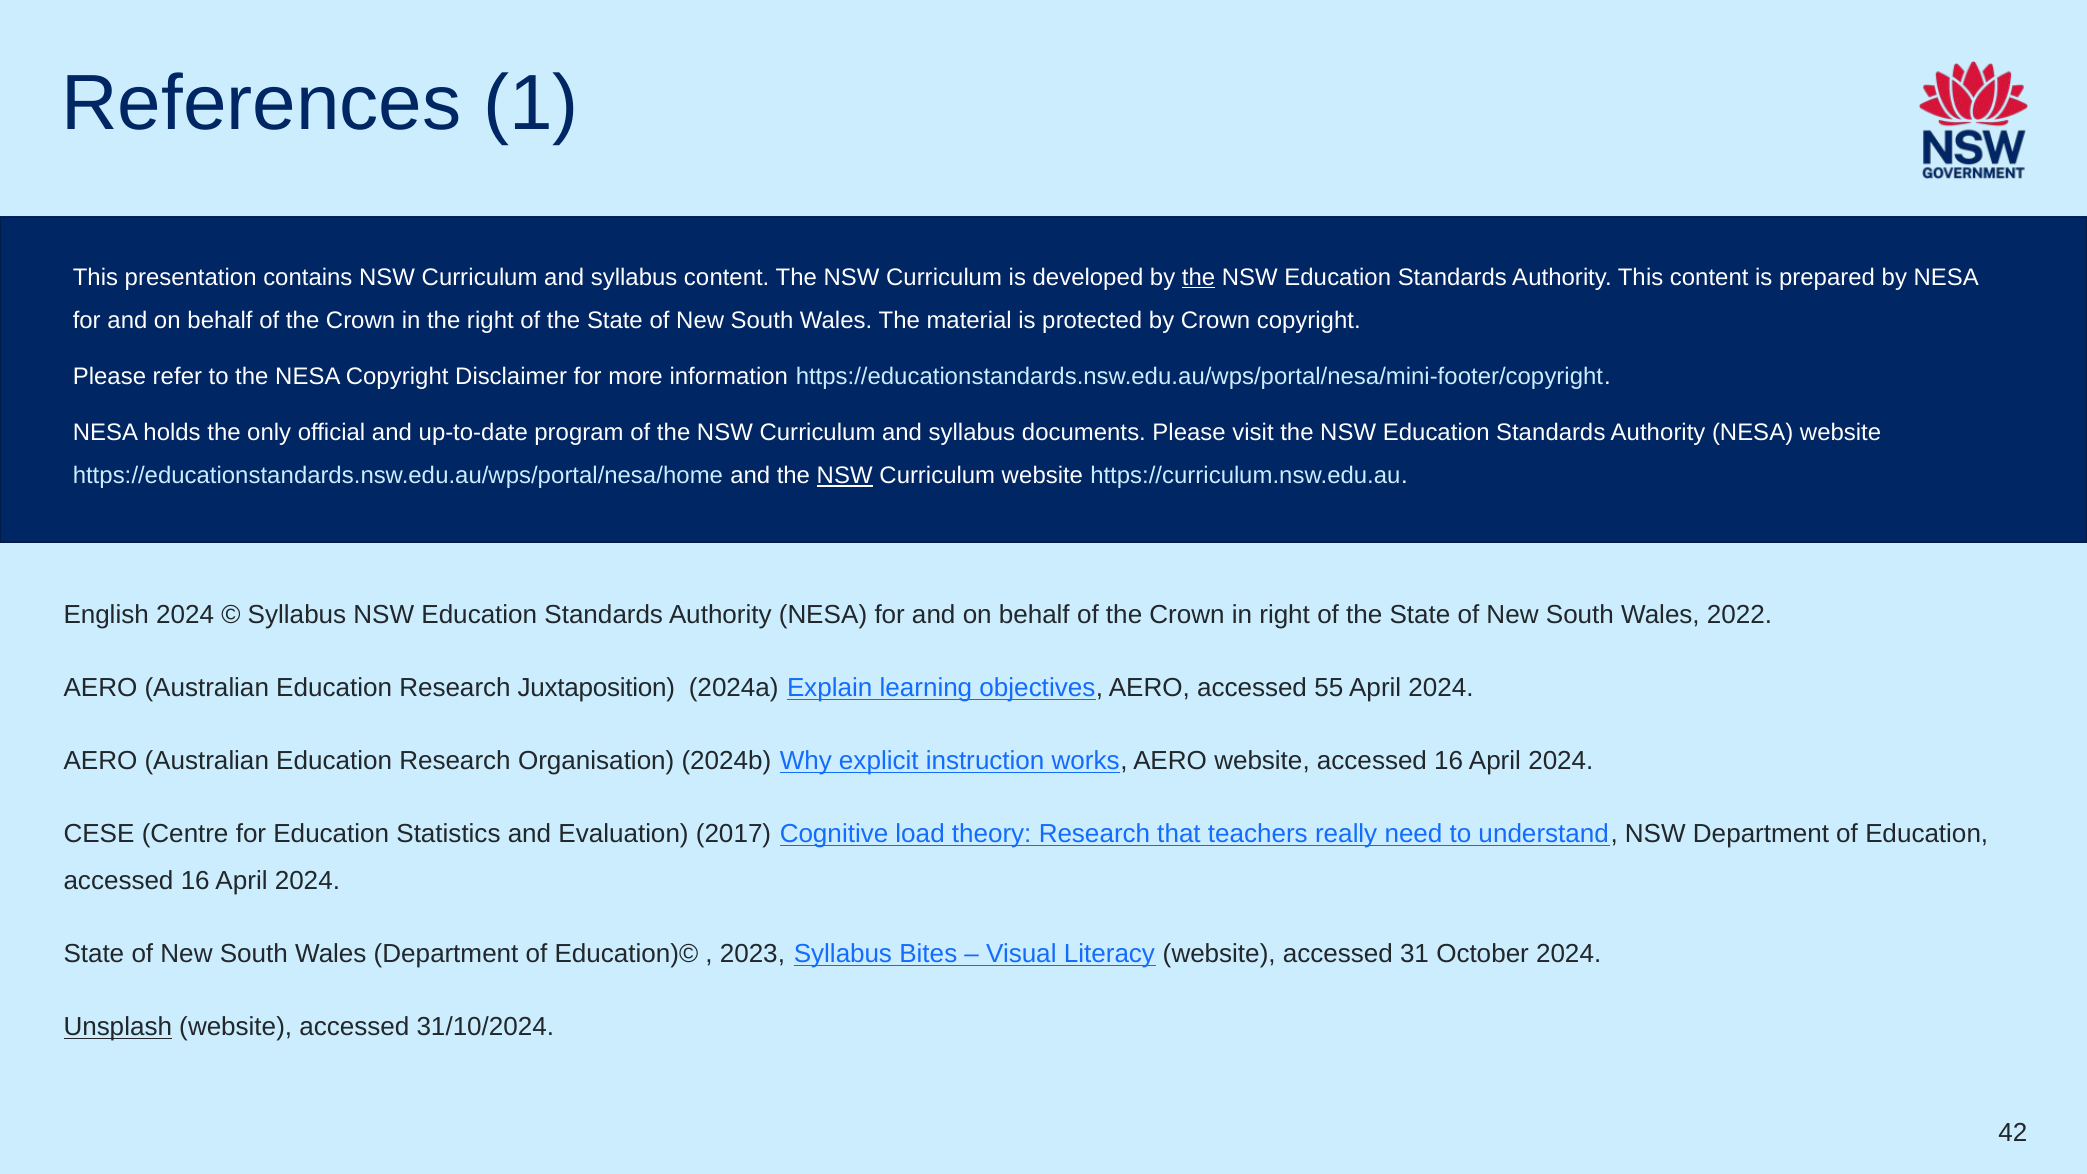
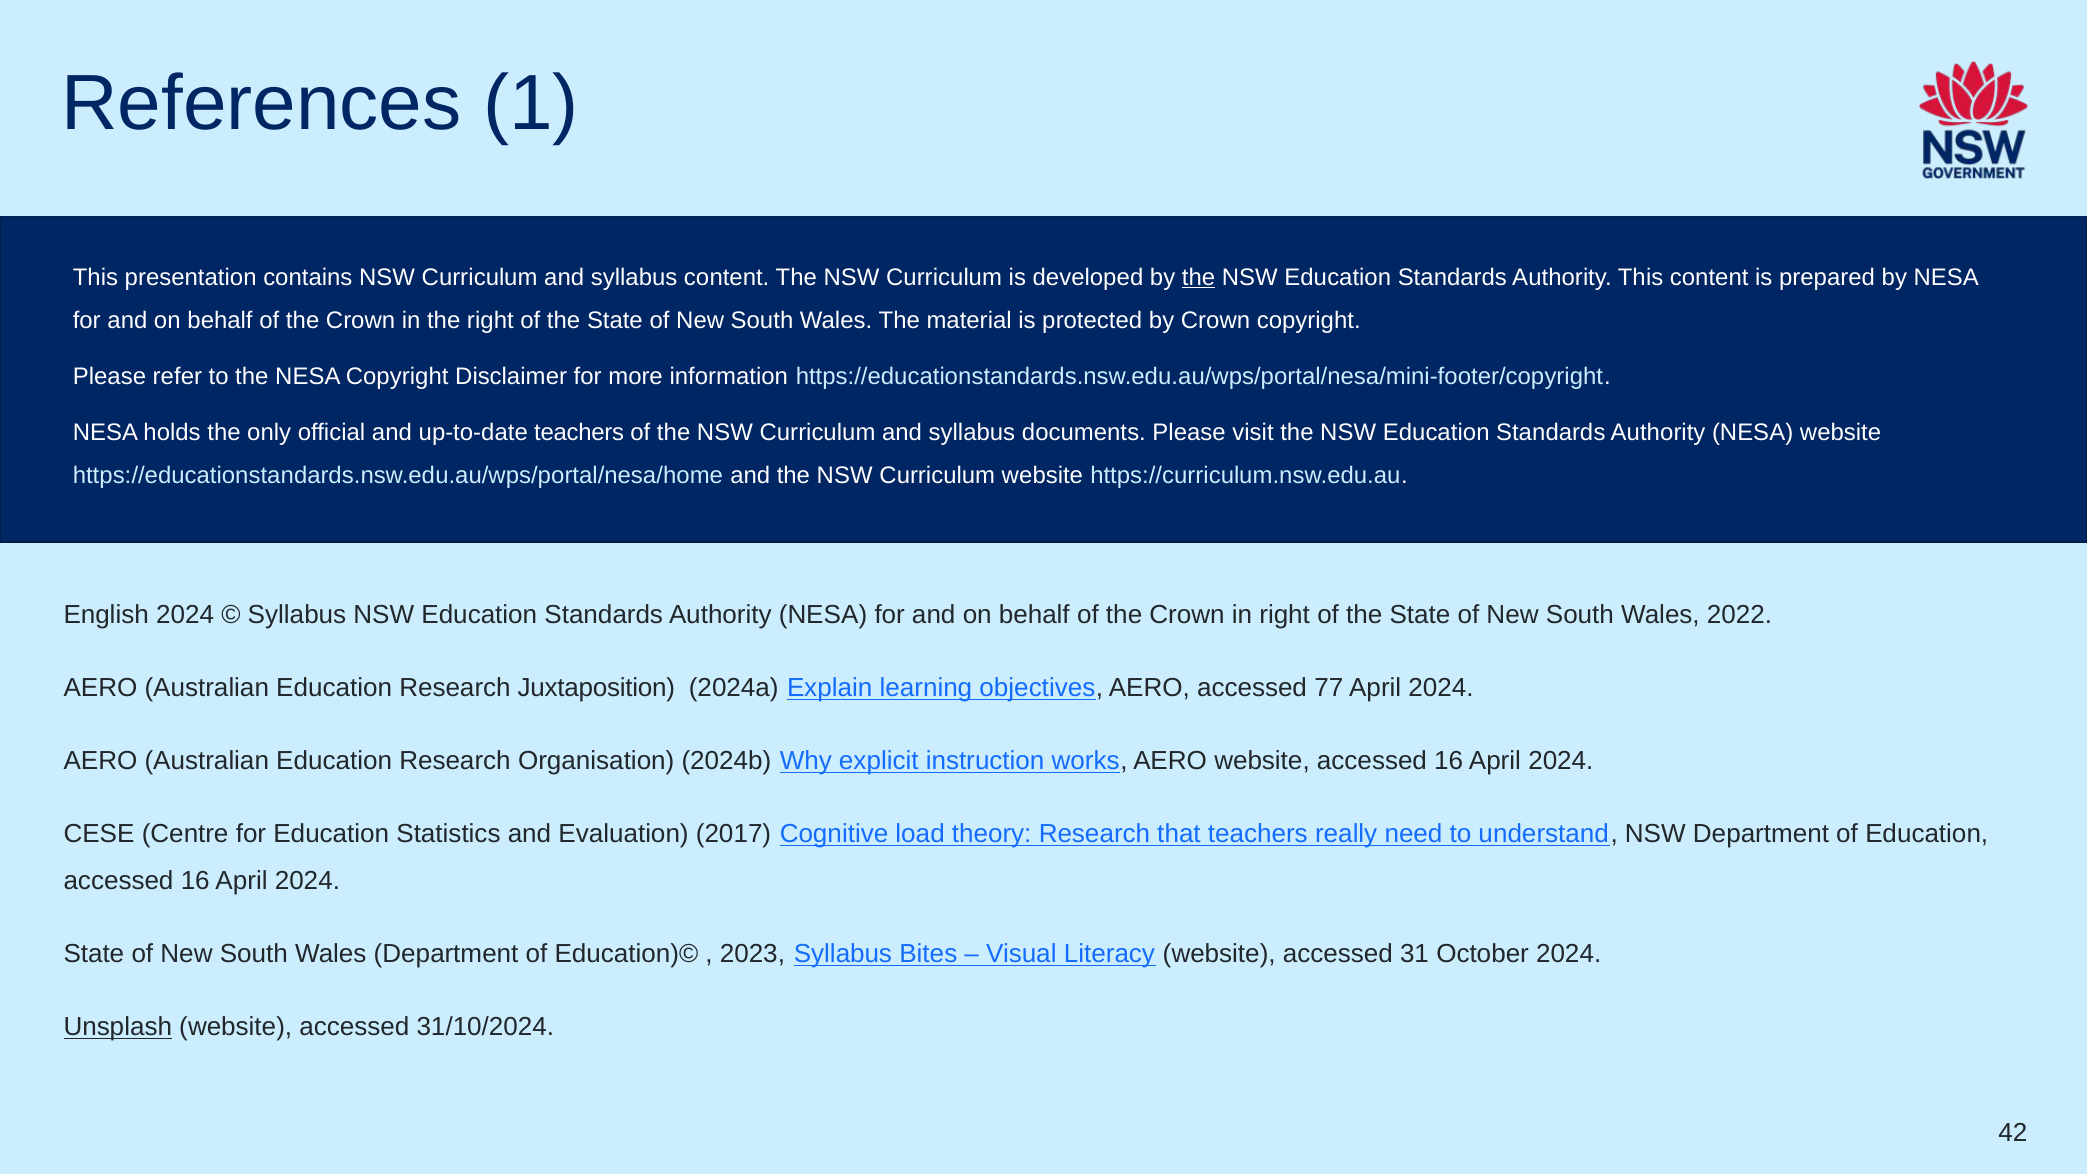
up-to-date program: program -> teachers
NSW at (845, 476) underline: present -> none
55: 55 -> 77
